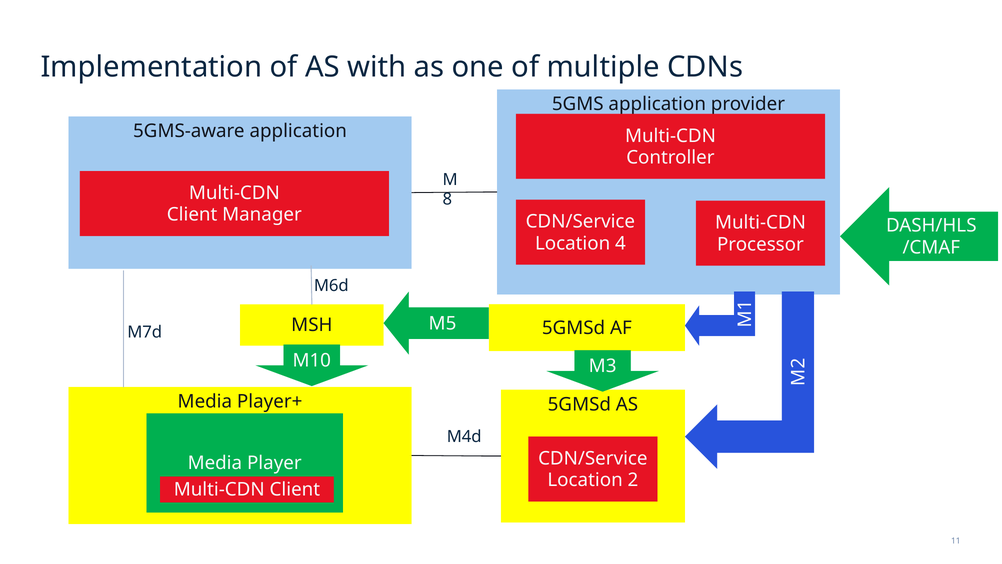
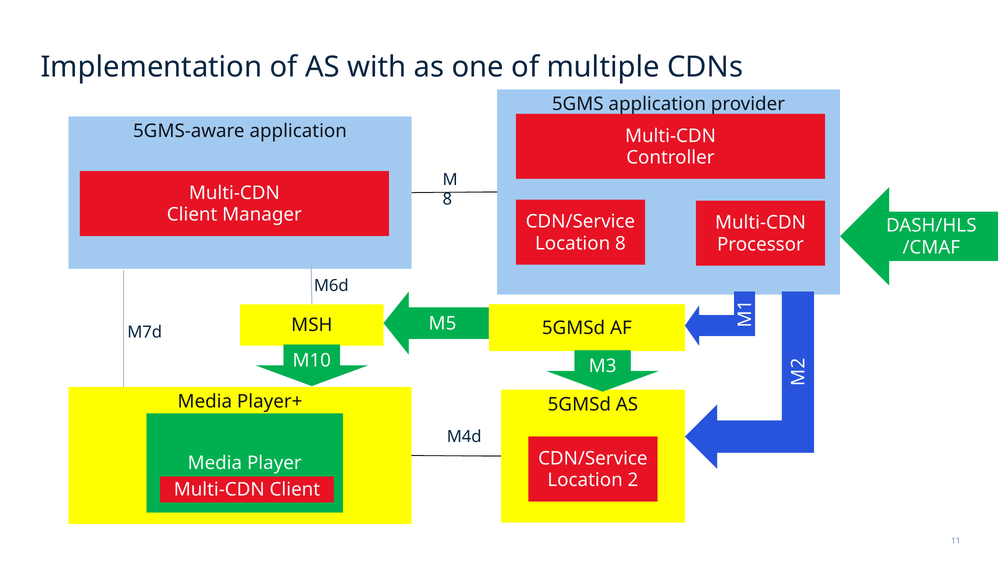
Location 4: 4 -> 8
